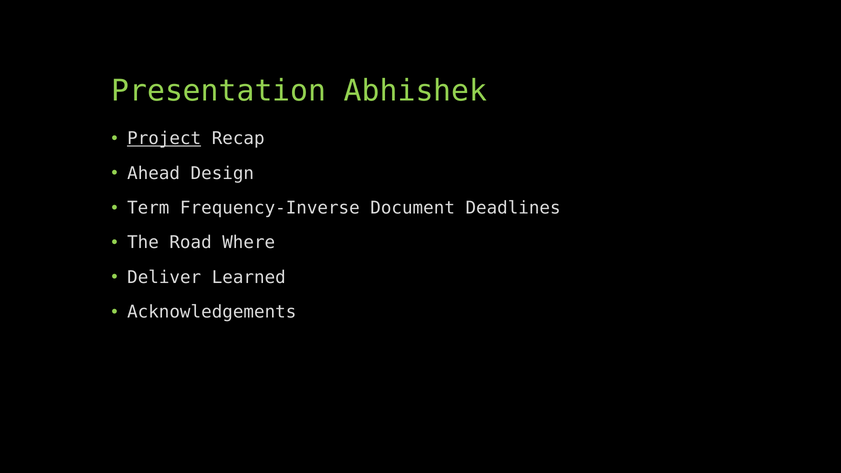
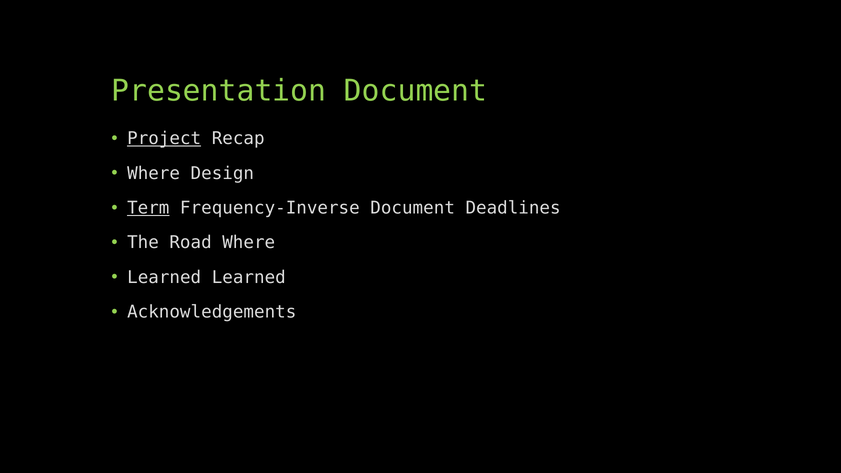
Presentation Abhishek: Abhishek -> Document
Ahead at (154, 173): Ahead -> Where
Term underline: none -> present
Deliver at (164, 277): Deliver -> Learned
